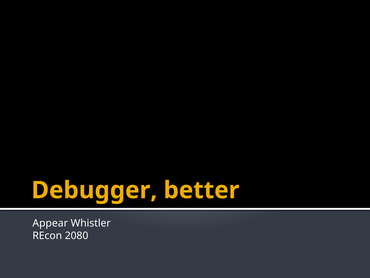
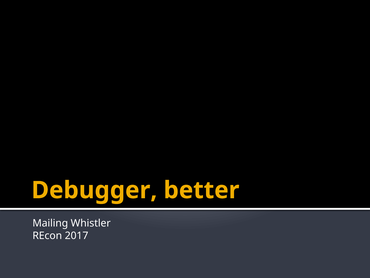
Appear: Appear -> Mailing
2080: 2080 -> 2017
